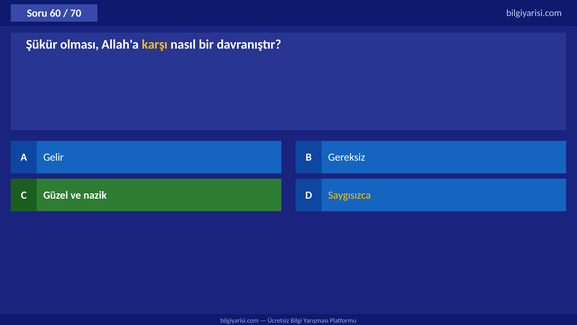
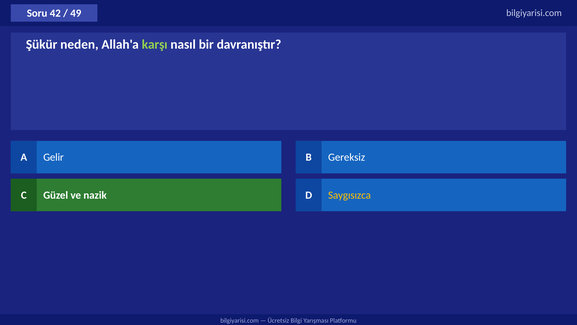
60: 60 -> 42
70: 70 -> 49
olması: olması -> neden
karşı colour: yellow -> light green
